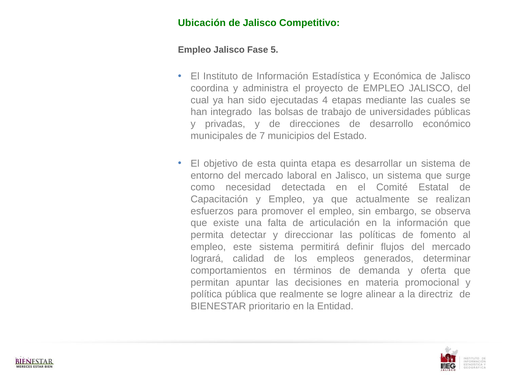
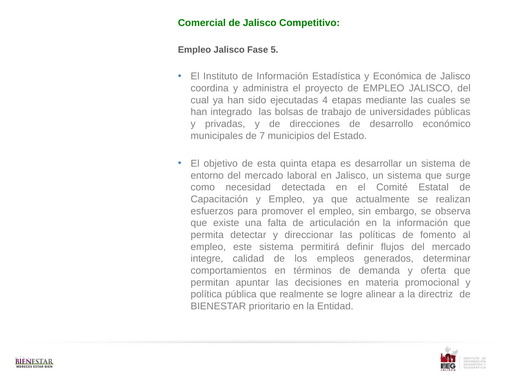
Ubicación: Ubicación -> Comercial
logrará: logrará -> integre
